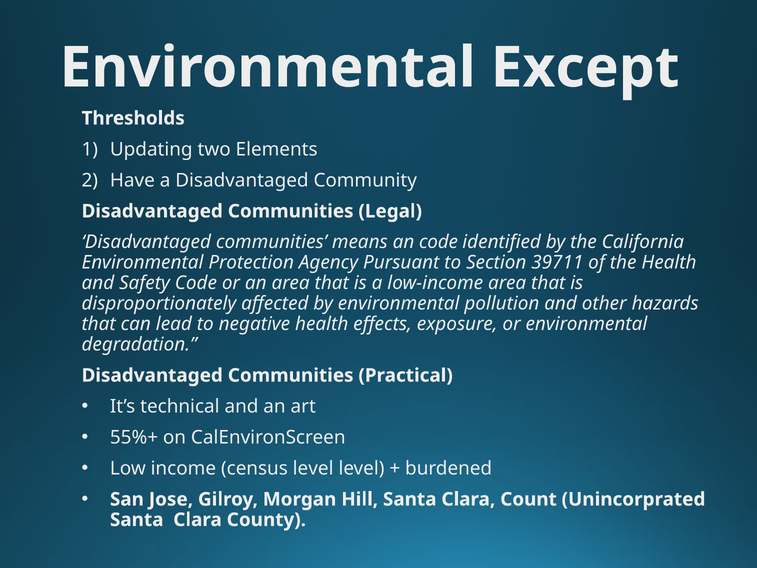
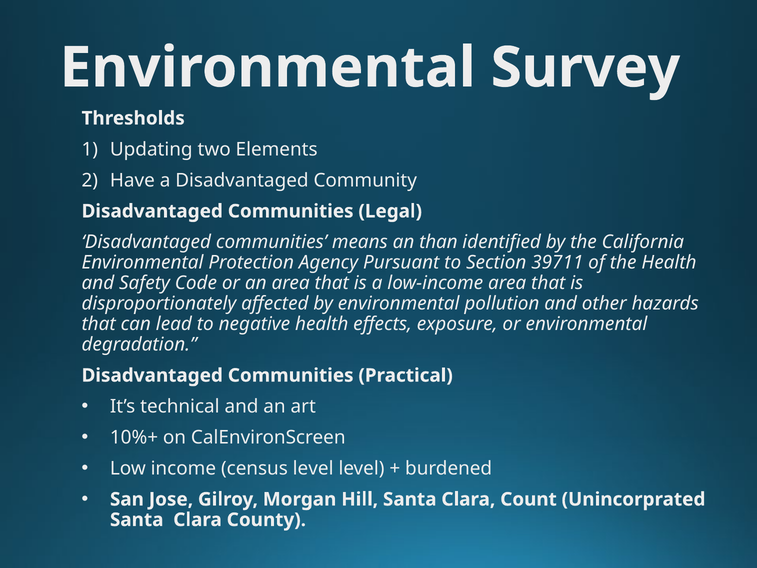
Except: Except -> Survey
an code: code -> than
55%+: 55%+ -> 10%+
